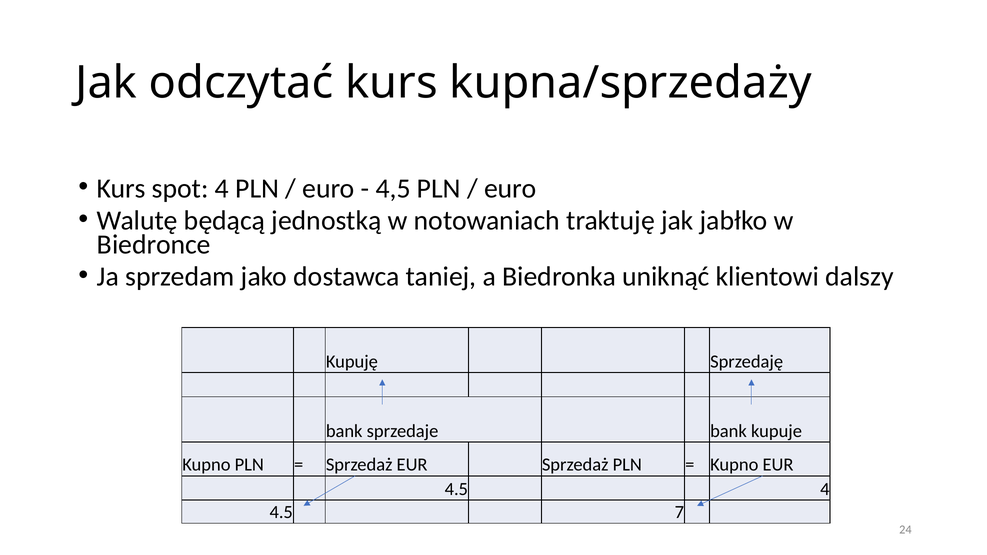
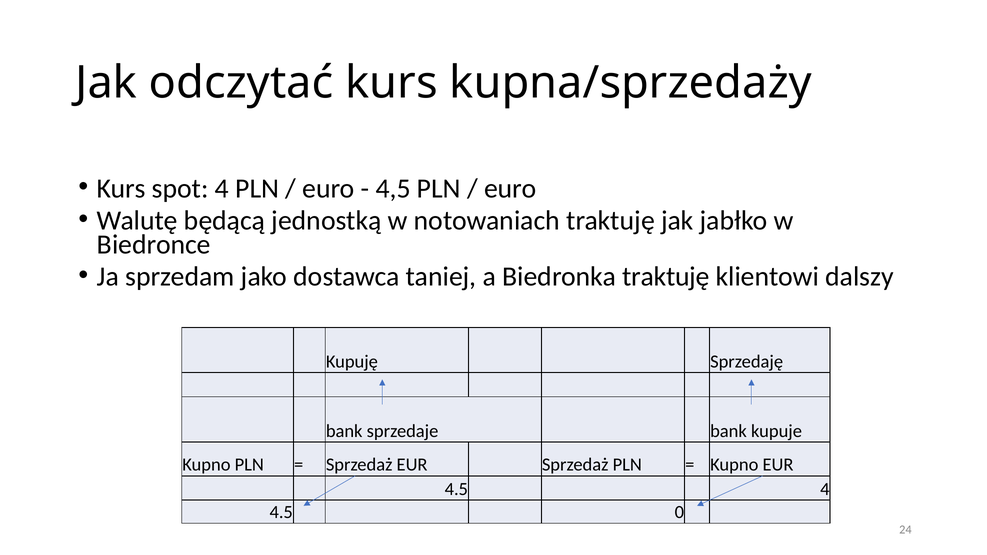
Biedronka uniknąć: uniknąć -> traktuję
7: 7 -> 0
